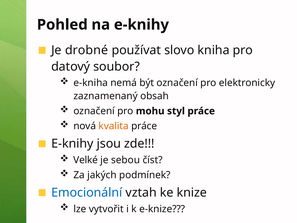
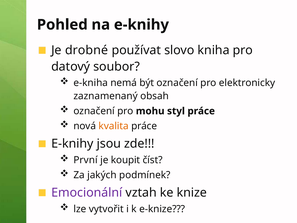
Velké: Velké -> První
sebou: sebou -> koupit
Emocionální colour: blue -> purple
